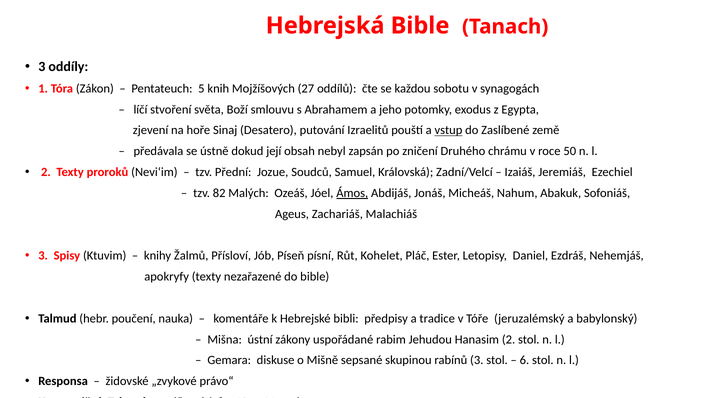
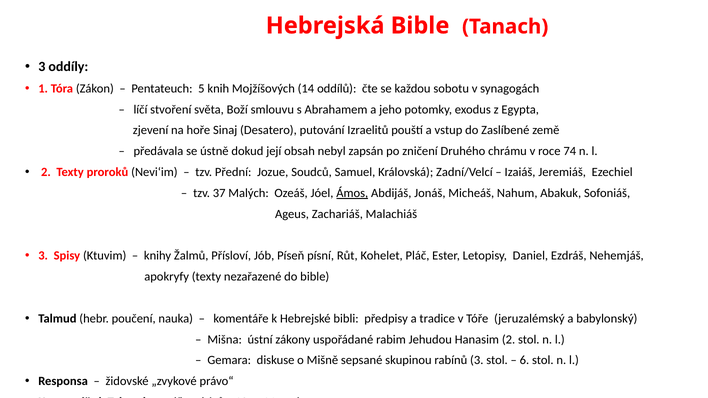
Mojžíšových 27: 27 -> 14
vstup underline: present -> none
50: 50 -> 74
82: 82 -> 37
